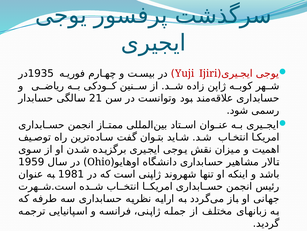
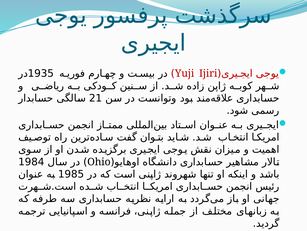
1959: 1959 -> 1984
1981: 1981 -> 1985
